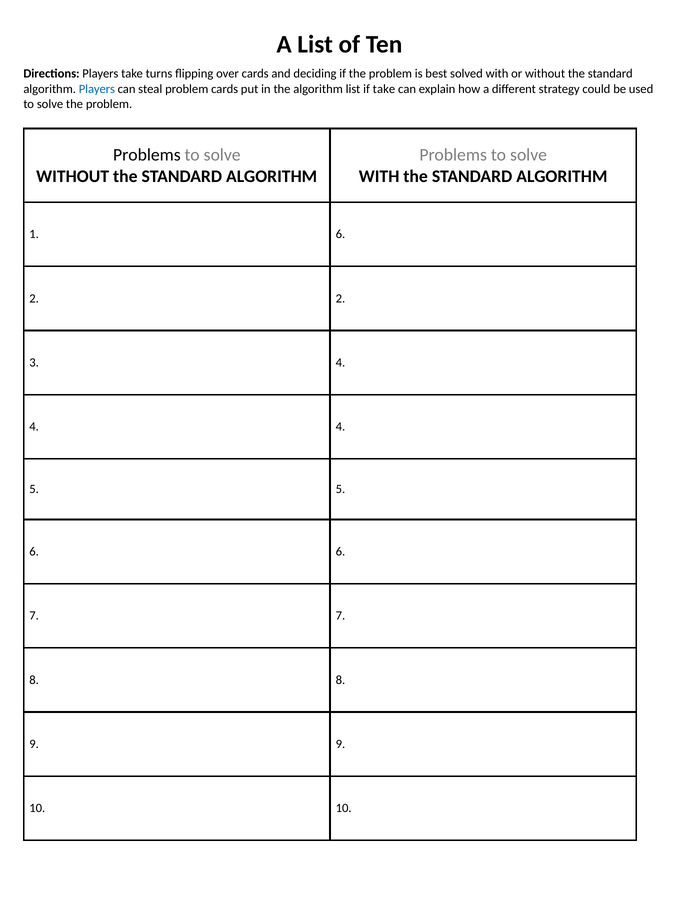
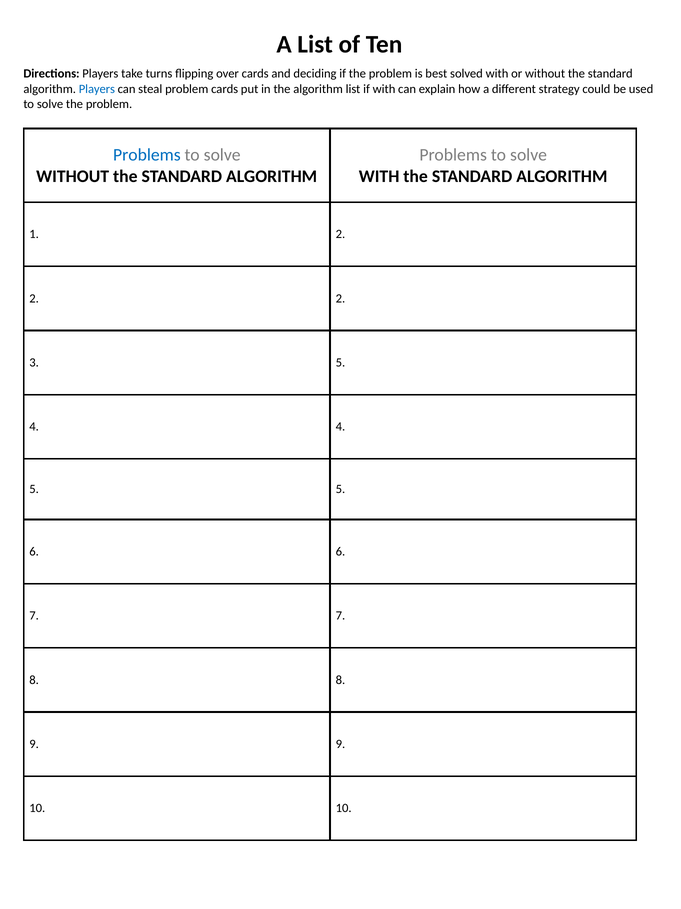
if take: take -> with
Problems at (147, 155) colour: black -> blue
1 6: 6 -> 2
3 4: 4 -> 5
